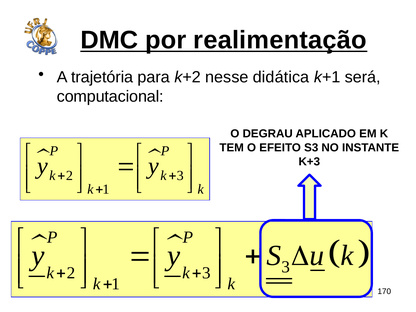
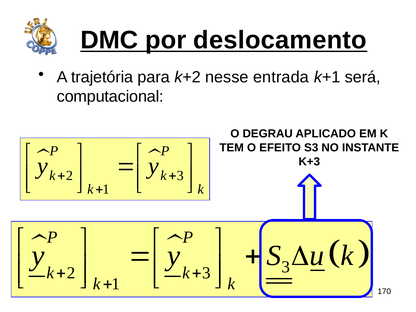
realimentação: realimentação -> deslocamento
didática: didática -> entrada
